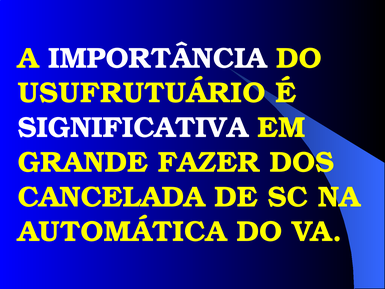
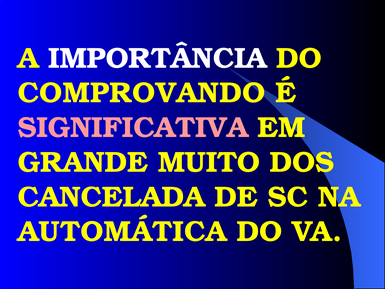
USUFRUTUÁRIO: USUFRUTUÁRIO -> COMPROVANDO
SIGNIFICATIVA colour: white -> pink
FAZER: FAZER -> MUITO
